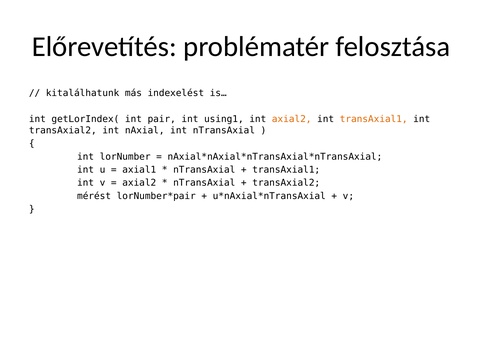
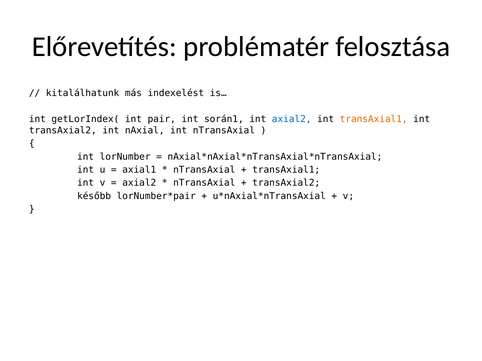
using1: using1 -> során1
axial2 at (292, 119) colour: orange -> blue
mérést: mérést -> később
